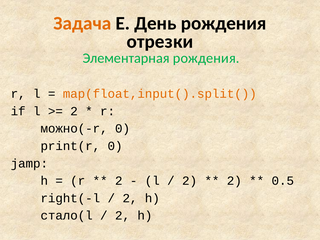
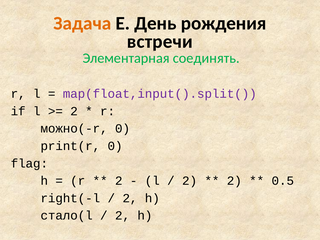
отрезки: отрезки -> встречи
Элементарная рождения: рождения -> соединять
map(float,input().split( colour: orange -> purple
jamp: jamp -> flag
